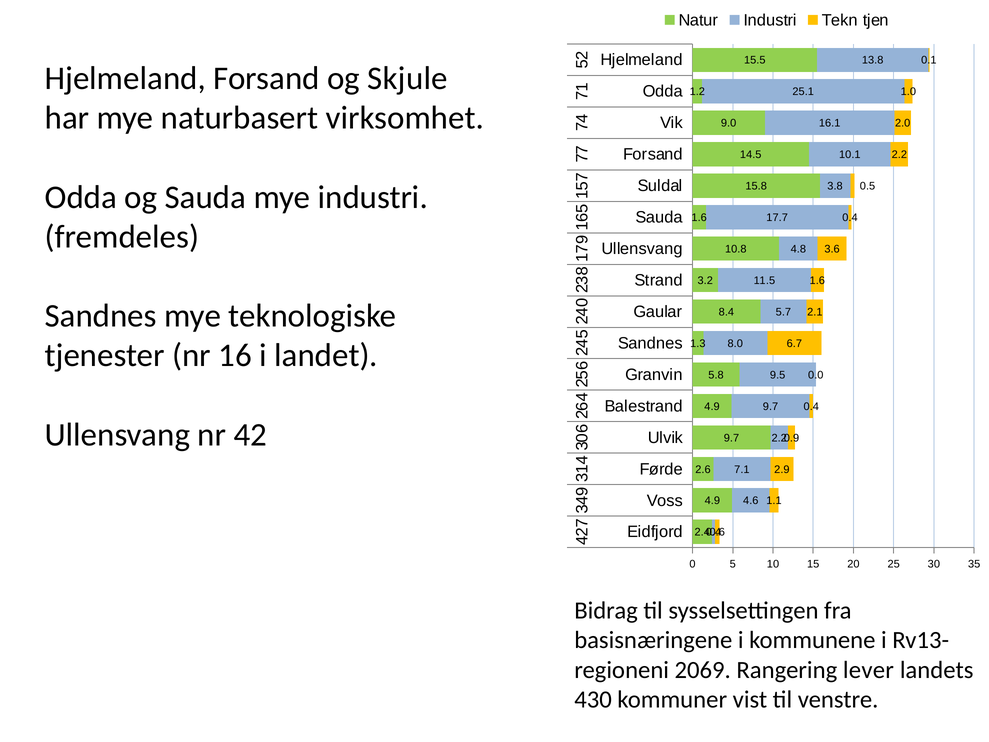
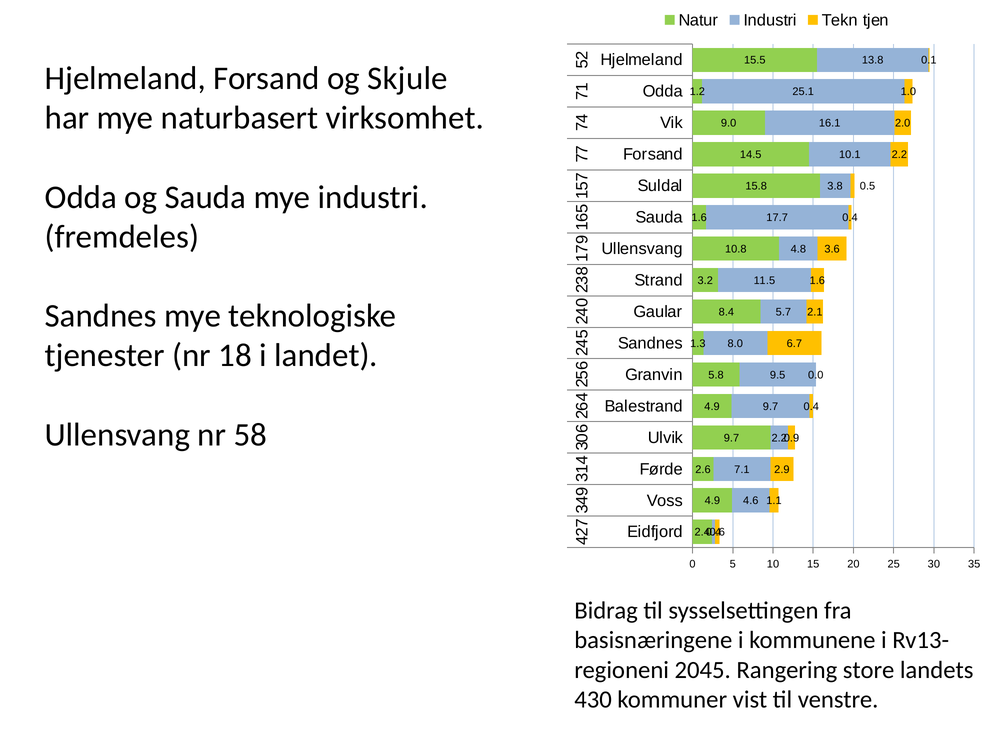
16: 16 -> 18
42: 42 -> 58
2069: 2069 -> 2045
lever: lever -> store
